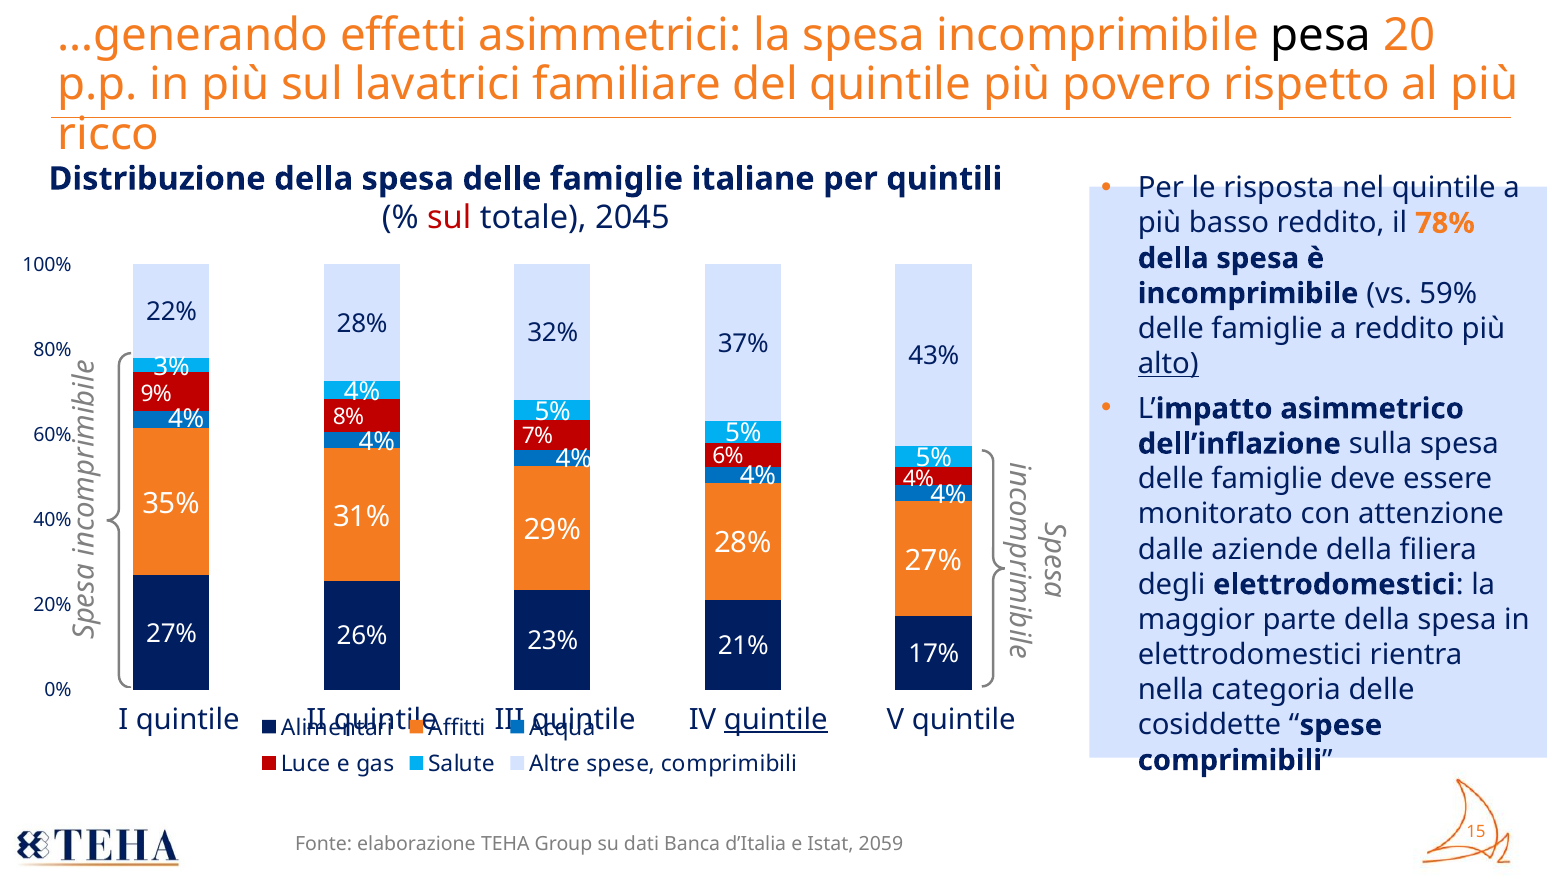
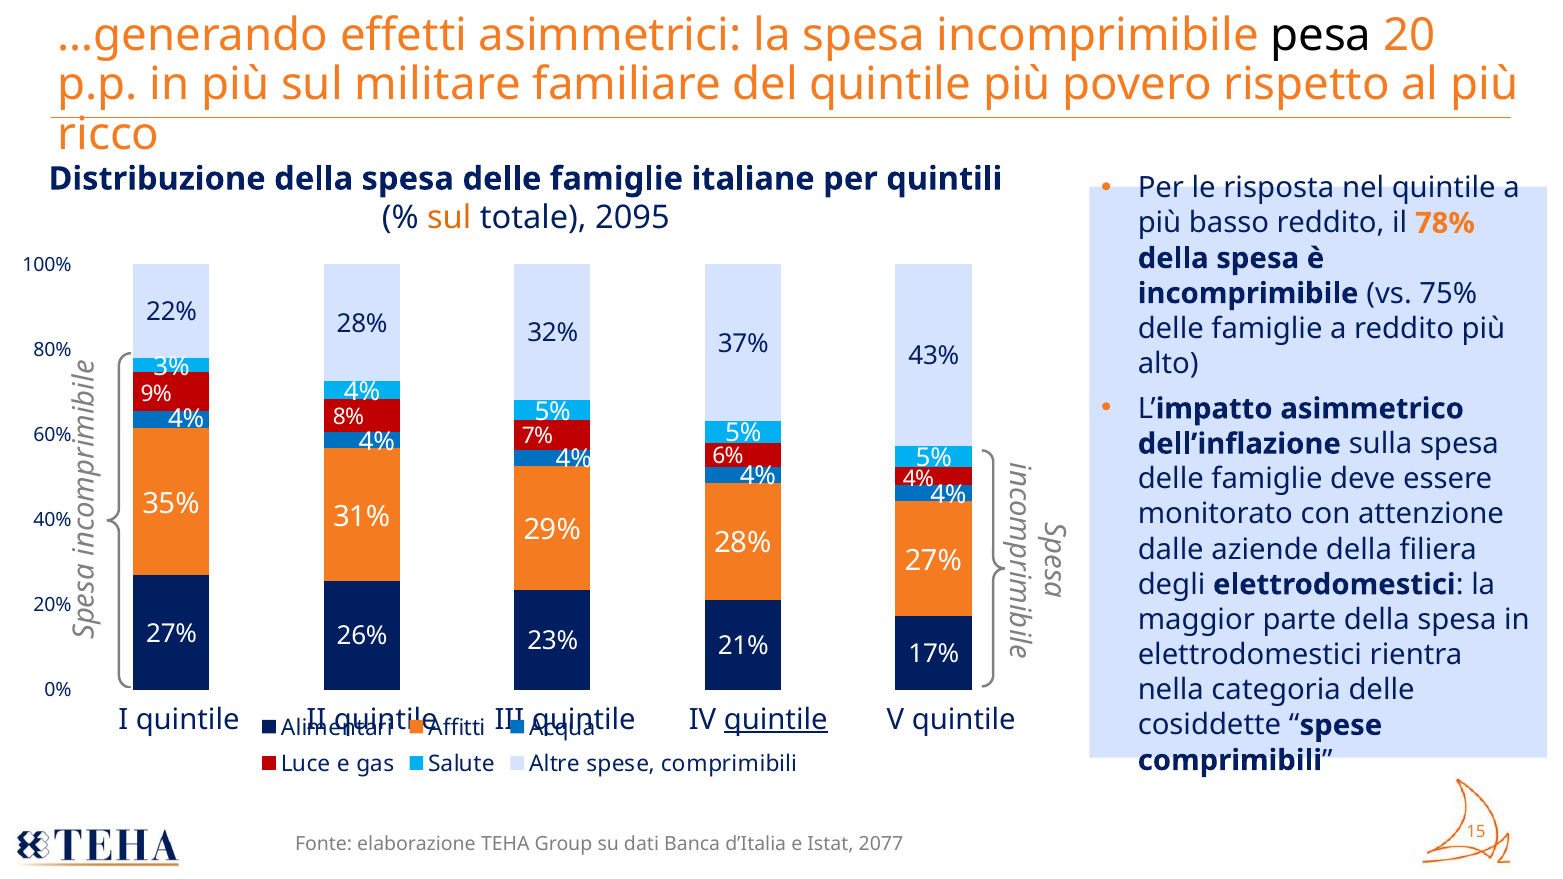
lavatrici: lavatrici -> militare
sul at (449, 218) colour: red -> orange
2045: 2045 -> 2095
59%: 59% -> 75%
alto underline: present -> none
2059: 2059 -> 2077
